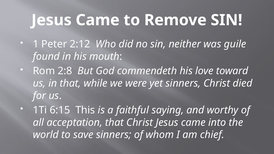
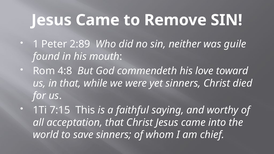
2:12: 2:12 -> 2:89
2:8: 2:8 -> 4:8
6:15: 6:15 -> 7:15
